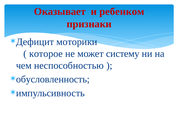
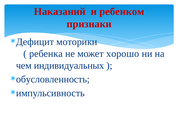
Оказывает: Оказывает -> Наказаний
которое: которое -> ребенка
систему: систему -> хорошо
неспособностью: неспособностью -> индивидуальных
